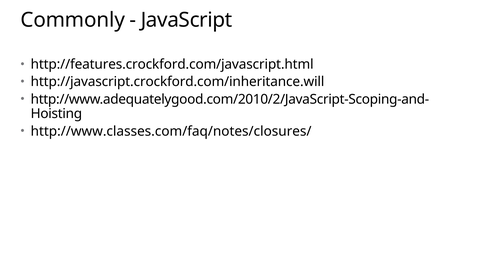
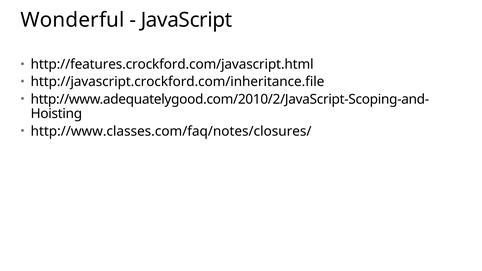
Commonly: Commonly -> Wonderful
http://javascript.crockford.com/inheritance.will: http://javascript.crockford.com/inheritance.will -> http://javascript.crockford.com/inheritance.file
